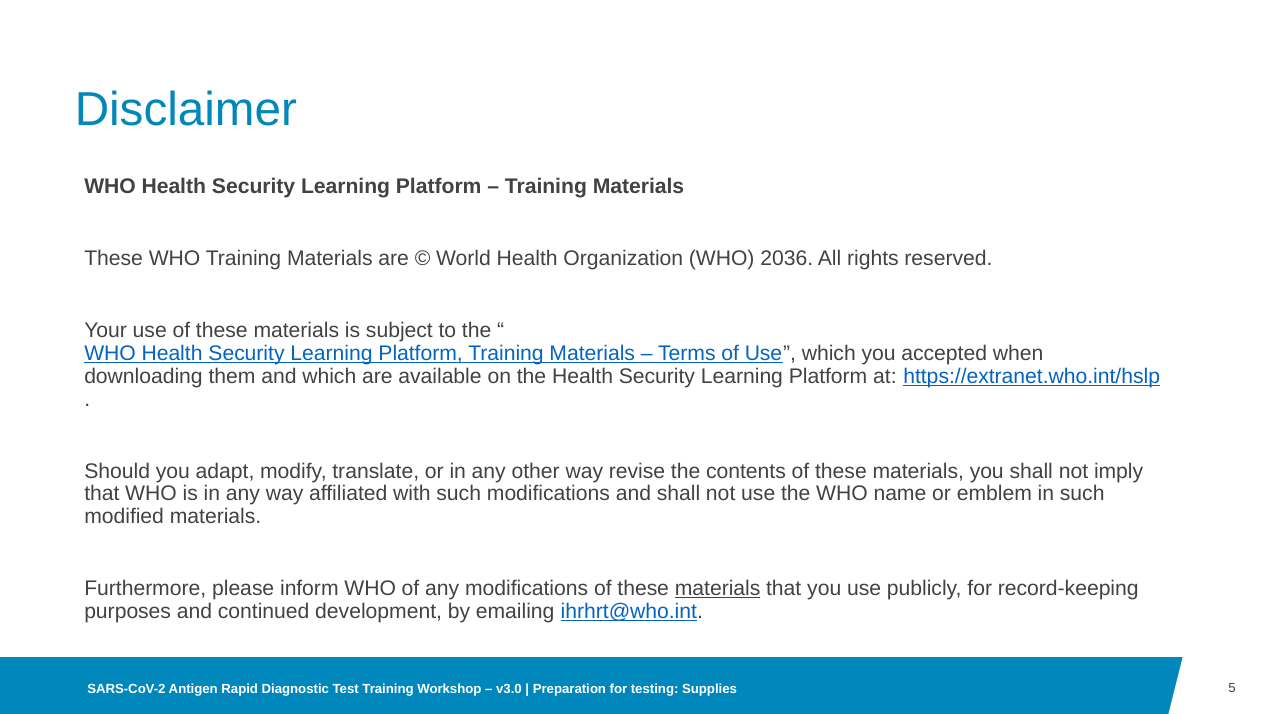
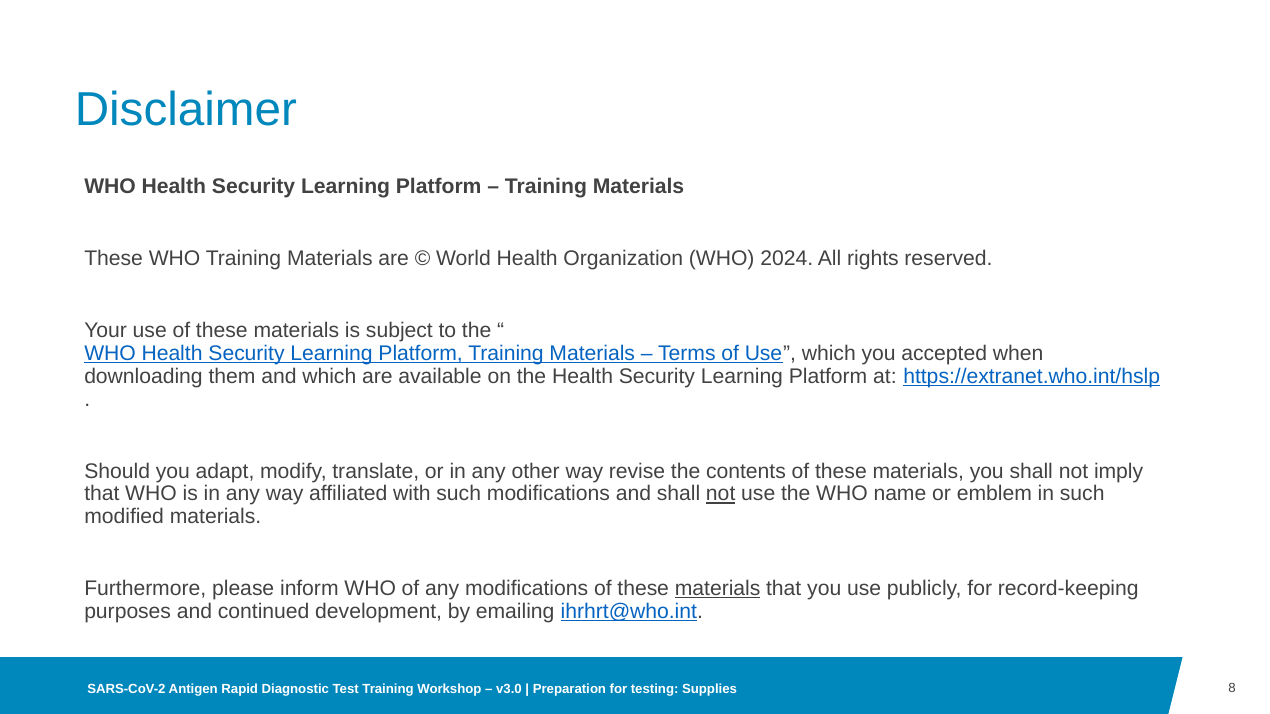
2036: 2036 -> 2024
not at (721, 494) underline: none -> present
5: 5 -> 8
